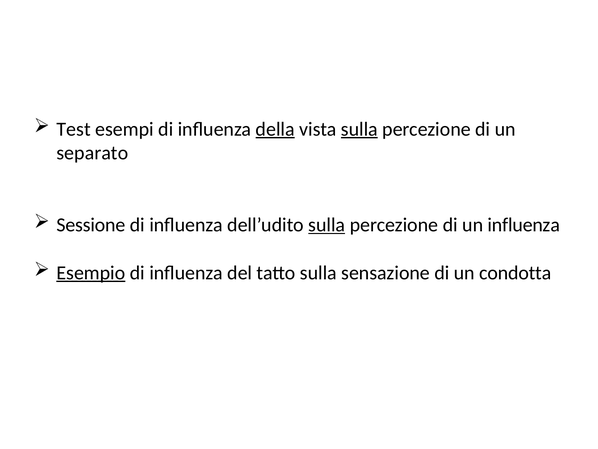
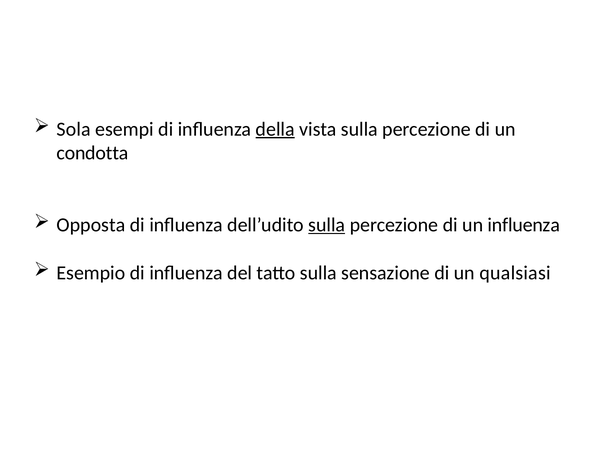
Test: Test -> Sola
sulla at (359, 129) underline: present -> none
separato: separato -> condotta
Sessione: Sessione -> Opposta
Esempio underline: present -> none
condotta: condotta -> qualsiasi
